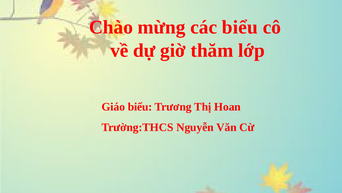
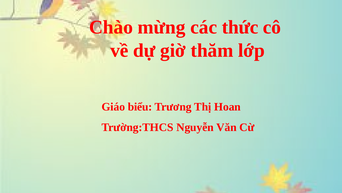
các biểu: biểu -> thức
